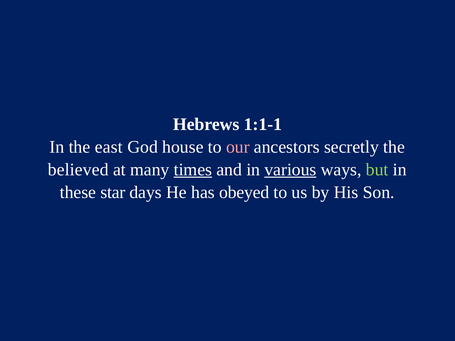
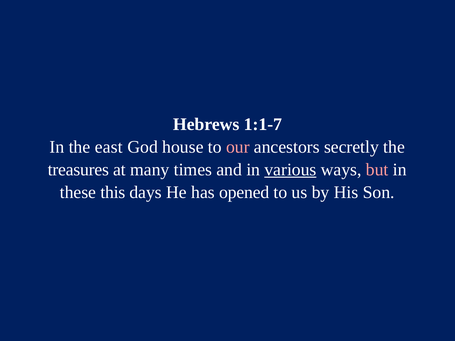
1:1-1: 1:1-1 -> 1:1-7
believed: believed -> treasures
times underline: present -> none
but colour: light green -> pink
star: star -> this
obeyed: obeyed -> opened
